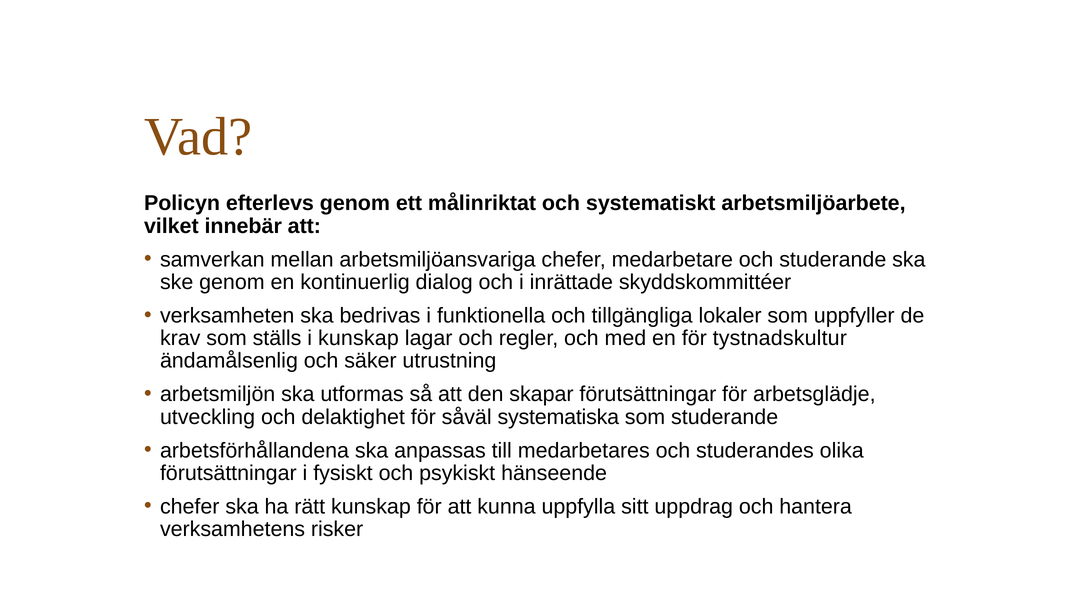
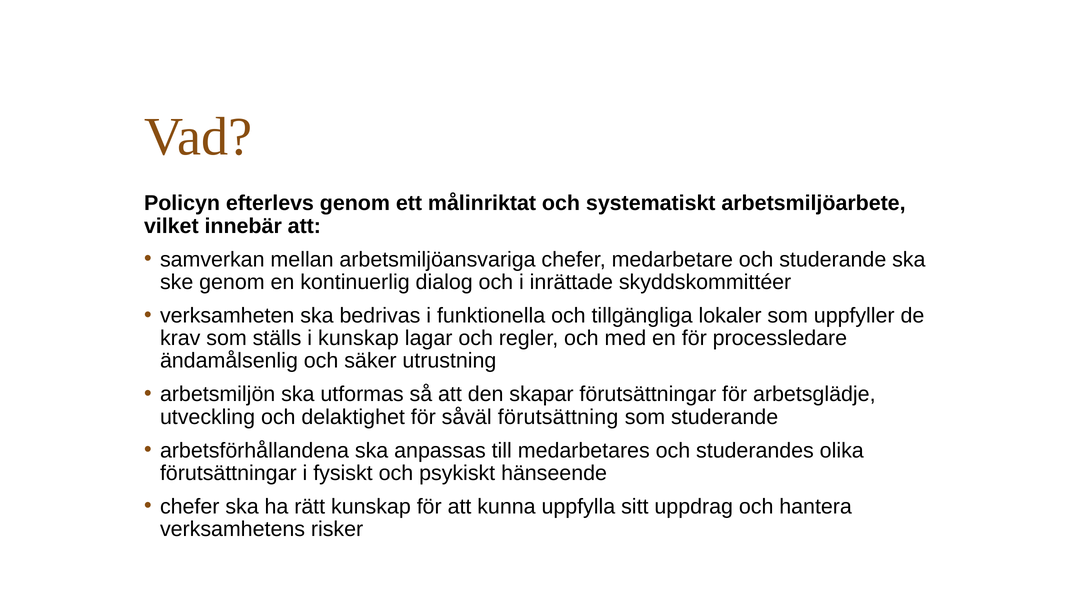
tystnadskultur: tystnadskultur -> processledare
systematiska: systematiska -> förutsättning
